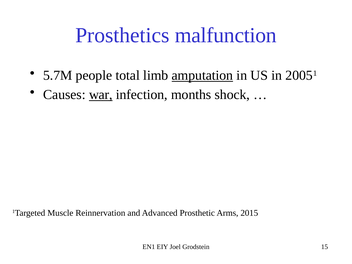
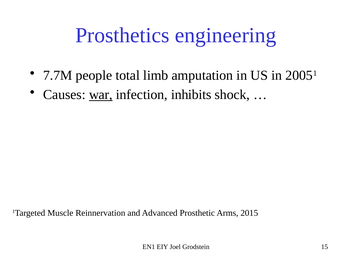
malfunction: malfunction -> engineering
5.7M: 5.7M -> 7.7M
amputation underline: present -> none
months: months -> inhibits
